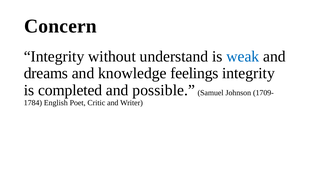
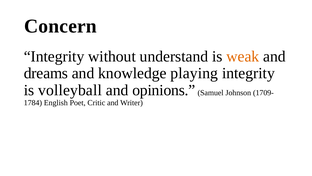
weak colour: blue -> orange
feelings: feelings -> playing
completed: completed -> volleyball
possible: possible -> opinions
